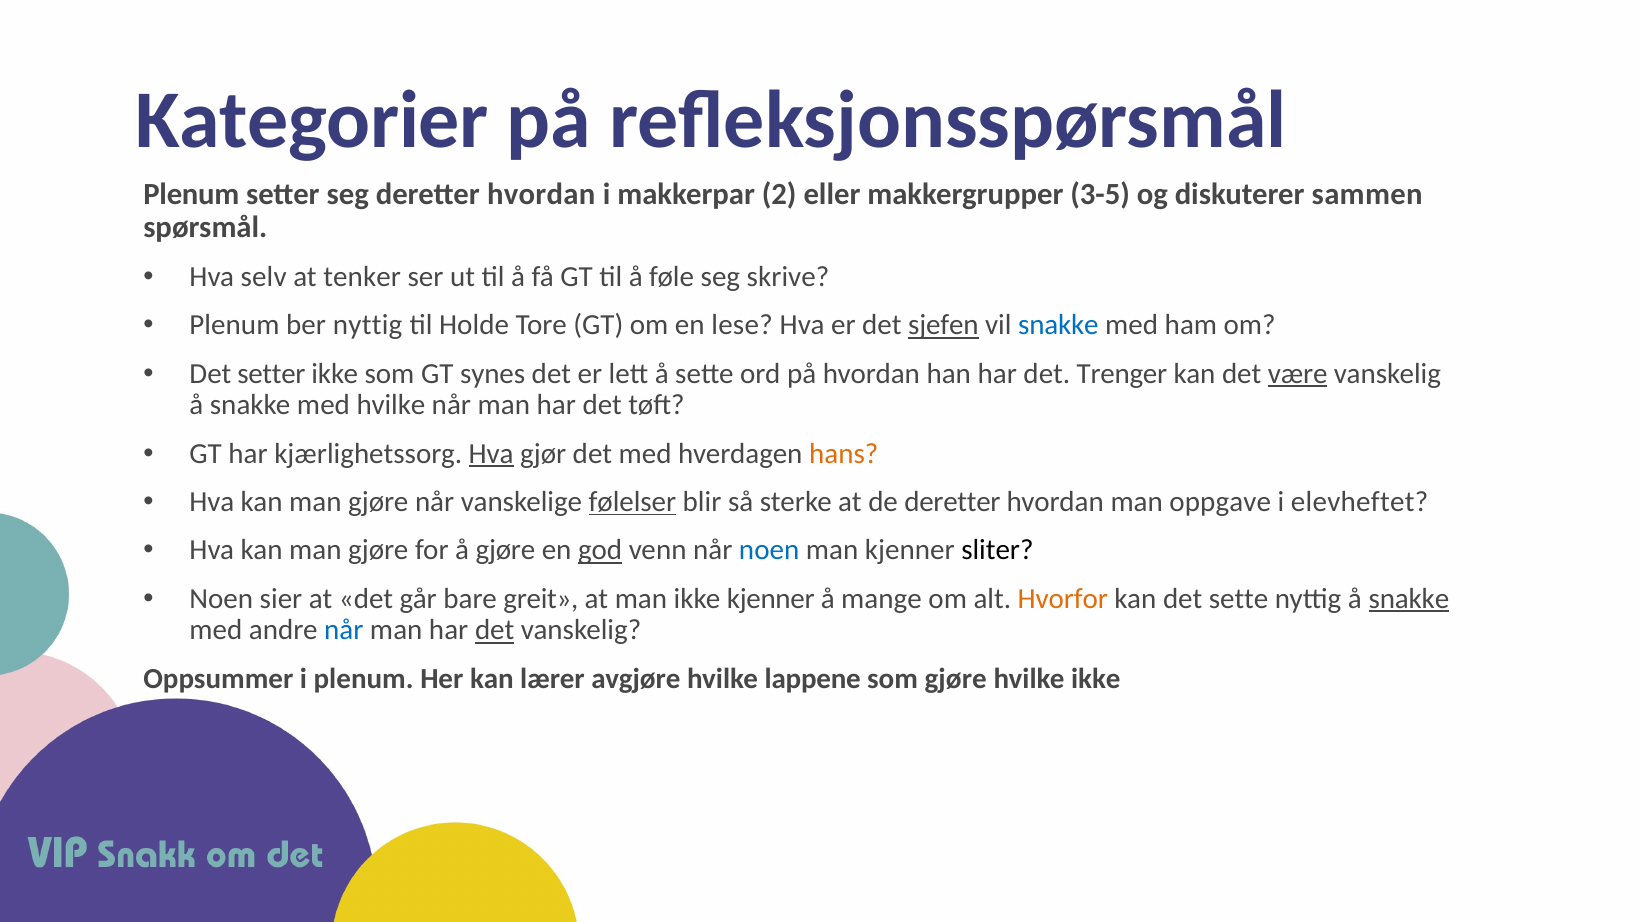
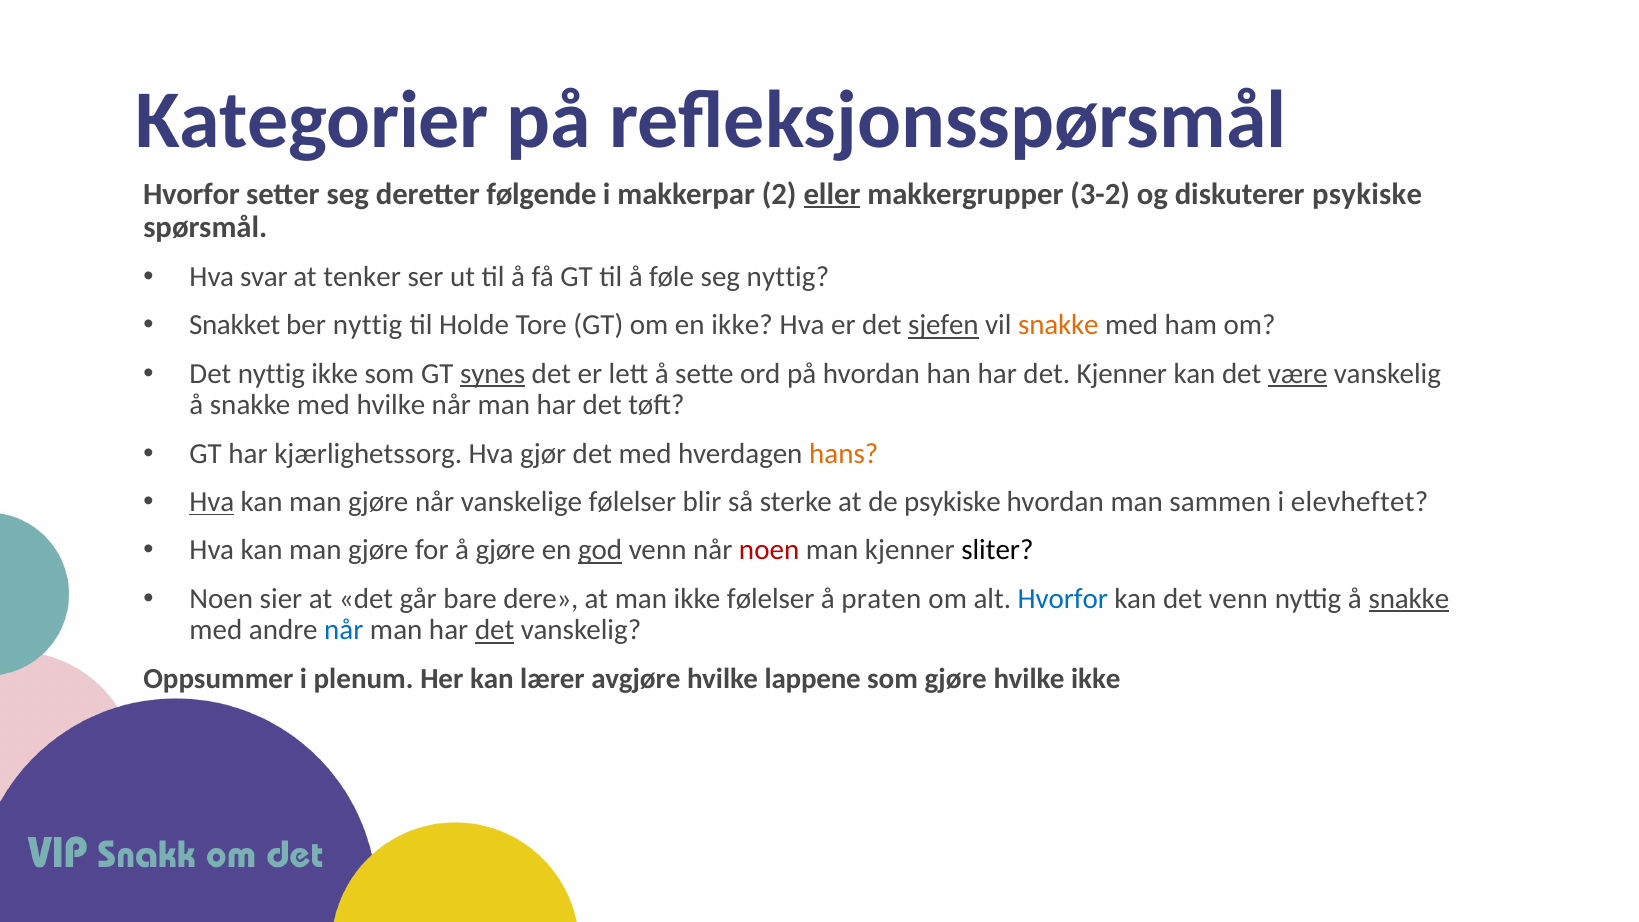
Plenum at (191, 194): Plenum -> Hvorfor
seg deretter hvordan: hvordan -> følgende
eller underline: none -> present
3-5: 3-5 -> 3-2
diskuterer sammen: sammen -> psykiske
selv: selv -> svar
seg skrive: skrive -> nyttig
Plenum at (234, 325): Plenum -> Snakket
en lese: lese -> ikke
snakke at (1058, 325) colour: blue -> orange
Det setter: setter -> nyttig
synes underline: none -> present
det Trenger: Trenger -> Kjenner
Hva at (491, 453) underline: present -> none
Hva at (212, 502) underline: none -> present
følelser at (632, 502) underline: present -> none
de deretter: deretter -> psykiske
oppgave: oppgave -> sammen
noen at (769, 550) colour: blue -> red
greit: greit -> dere
ikke kjenner: kjenner -> følelser
mange: mange -> praten
Hvorfor at (1063, 599) colour: orange -> blue
det sette: sette -> venn
